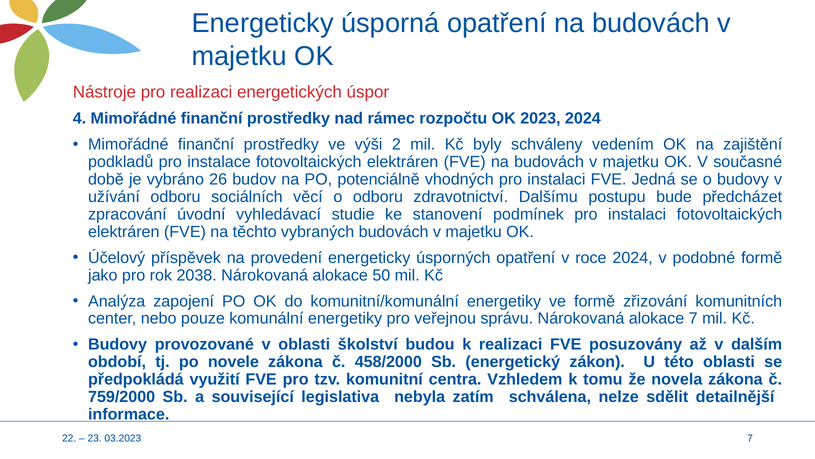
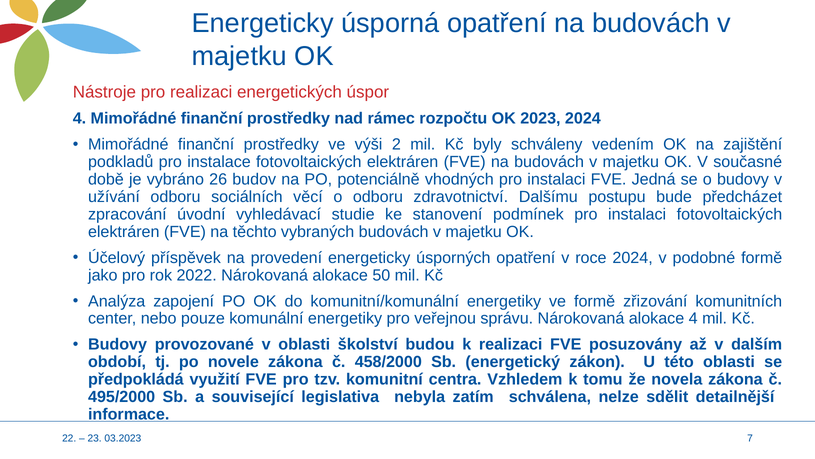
2038: 2038 -> 2022
alokace 7: 7 -> 4
759/2000: 759/2000 -> 495/2000
